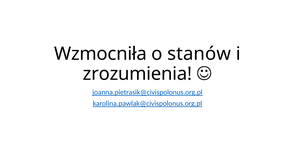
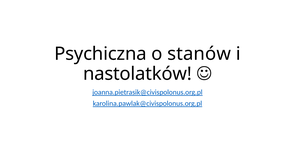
Wzmocniła: Wzmocniła -> Psychiczna
zrozumienia: zrozumienia -> nastolatków
